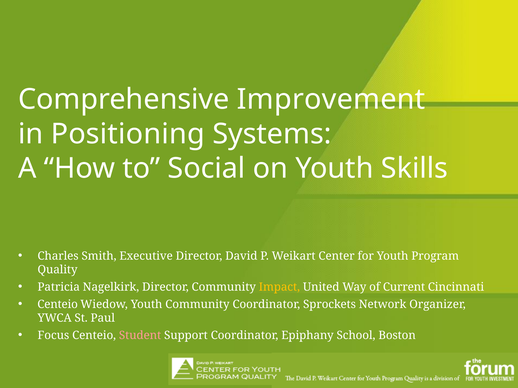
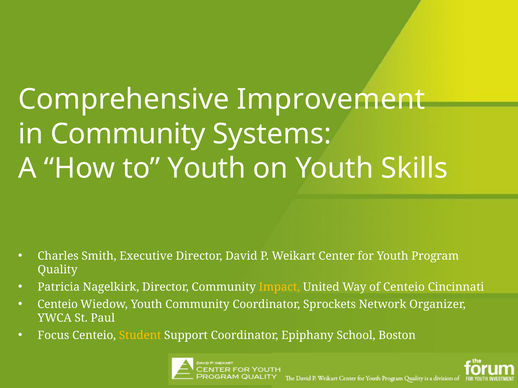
in Positioning: Positioning -> Community
to Social: Social -> Youth
of Current: Current -> Centeio
Student colour: pink -> yellow
